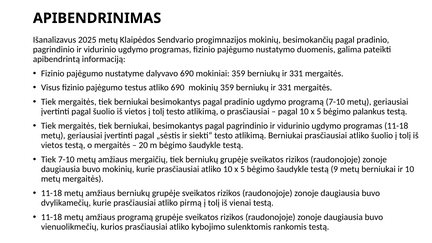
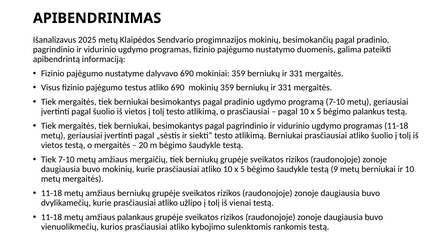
pirmą: pirmą -> užlipo
amžiaus programą: programą -> palankaus
